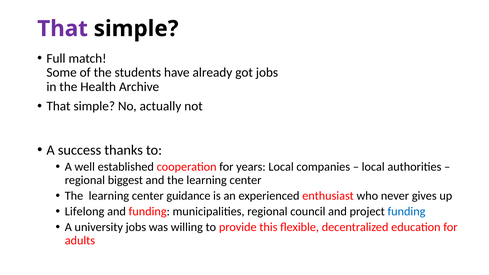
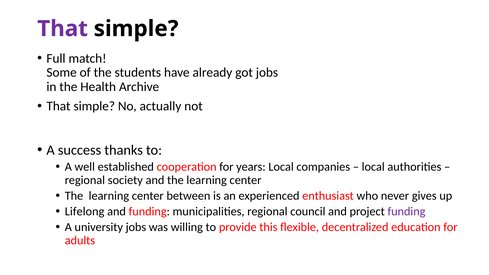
biggest: biggest -> society
guidance: guidance -> between
funding at (406, 212) colour: blue -> purple
